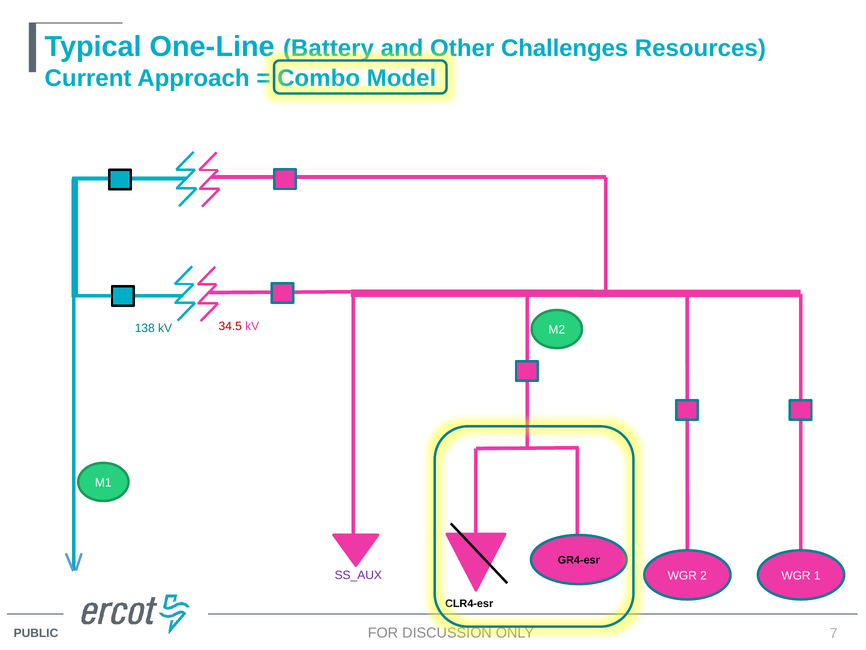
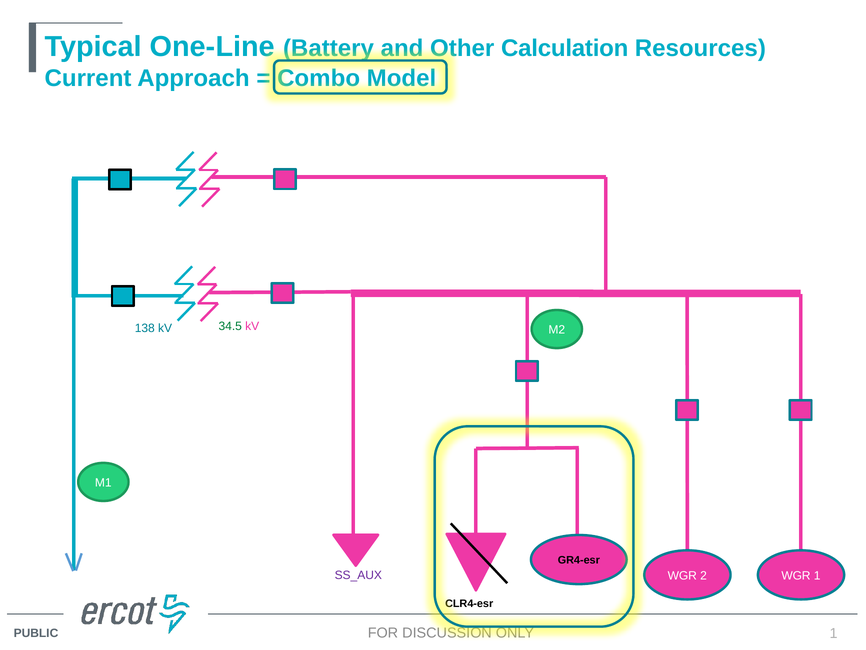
Challenges: Challenges -> Calculation
34.5 colour: red -> green
7 at (834, 633): 7 -> 1
